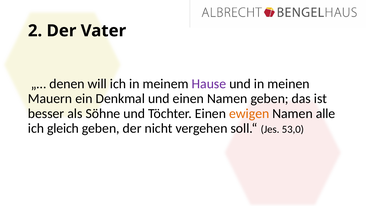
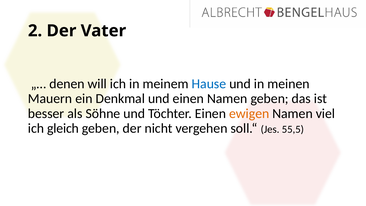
Hause colour: purple -> blue
alle: alle -> viel
53,0: 53,0 -> 55,5
